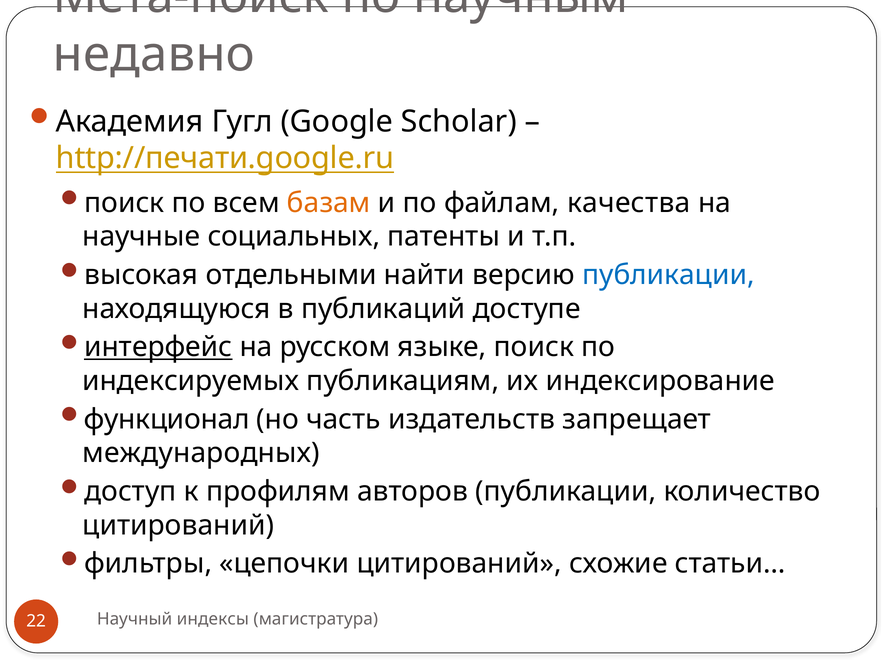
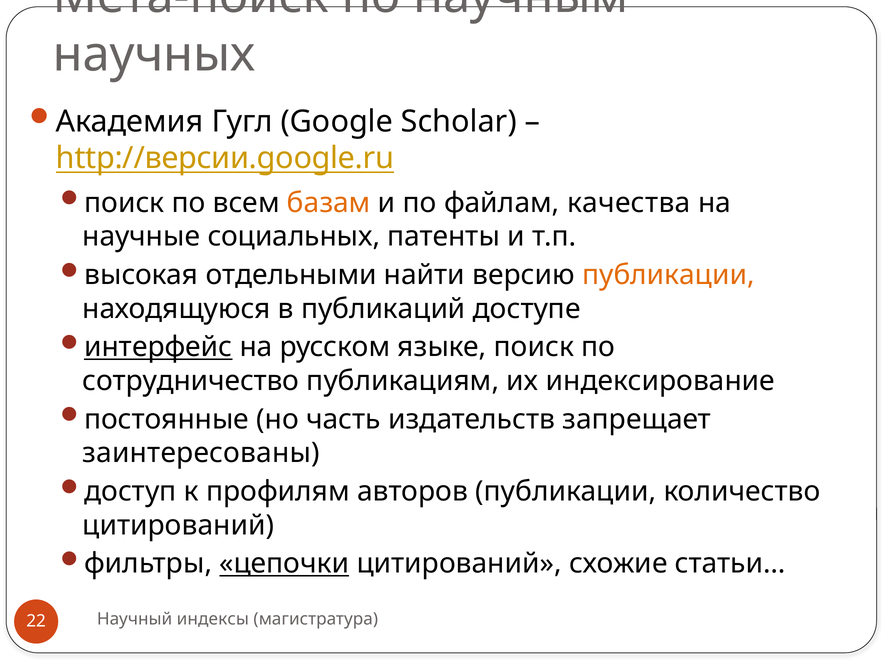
недавно: недавно -> научных
http://печати.google.ru: http://печати.google.ru -> http://версии.google.ru
публикации at (668, 275) colour: blue -> orange
индексируемых: индексируемых -> сотрудничество
функционал: функционал -> постоянные
международных: международных -> заинтересованы
цепочки underline: none -> present
